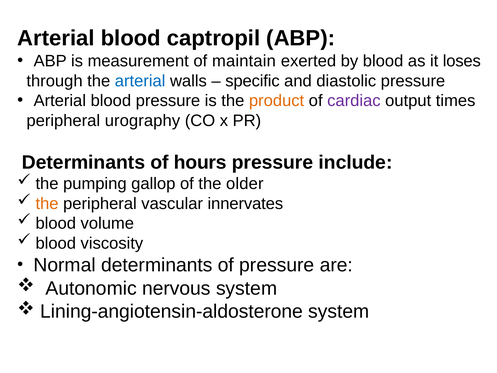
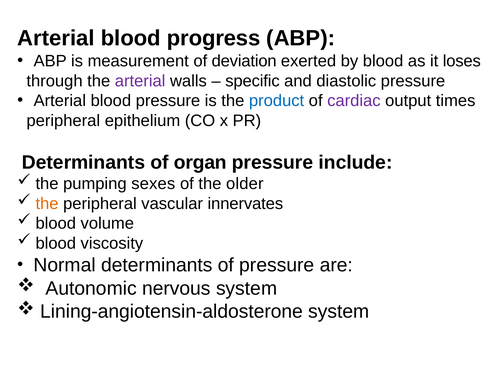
captropil: captropil -> progress
maintain: maintain -> deviation
arterial at (140, 81) colour: blue -> purple
product colour: orange -> blue
urography: urography -> epithelium
hours: hours -> organ
gallop: gallop -> sexes
